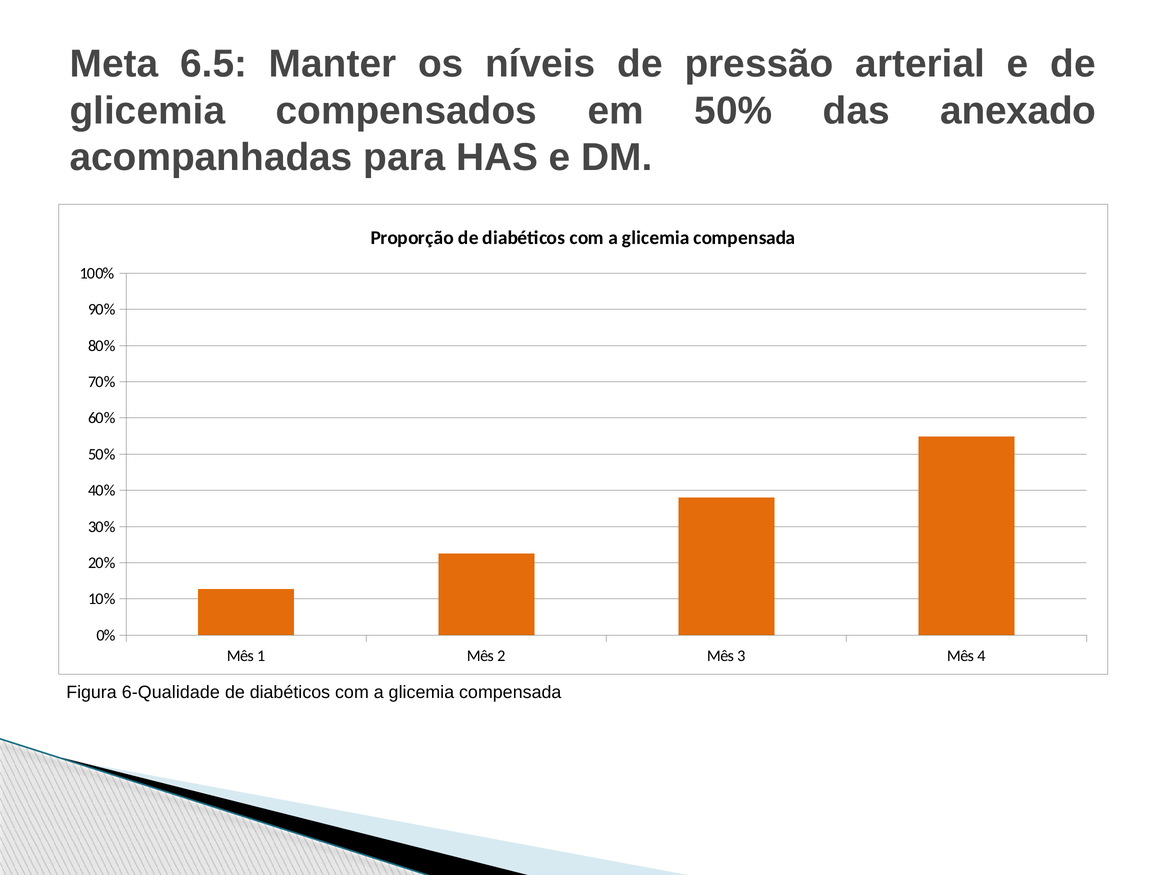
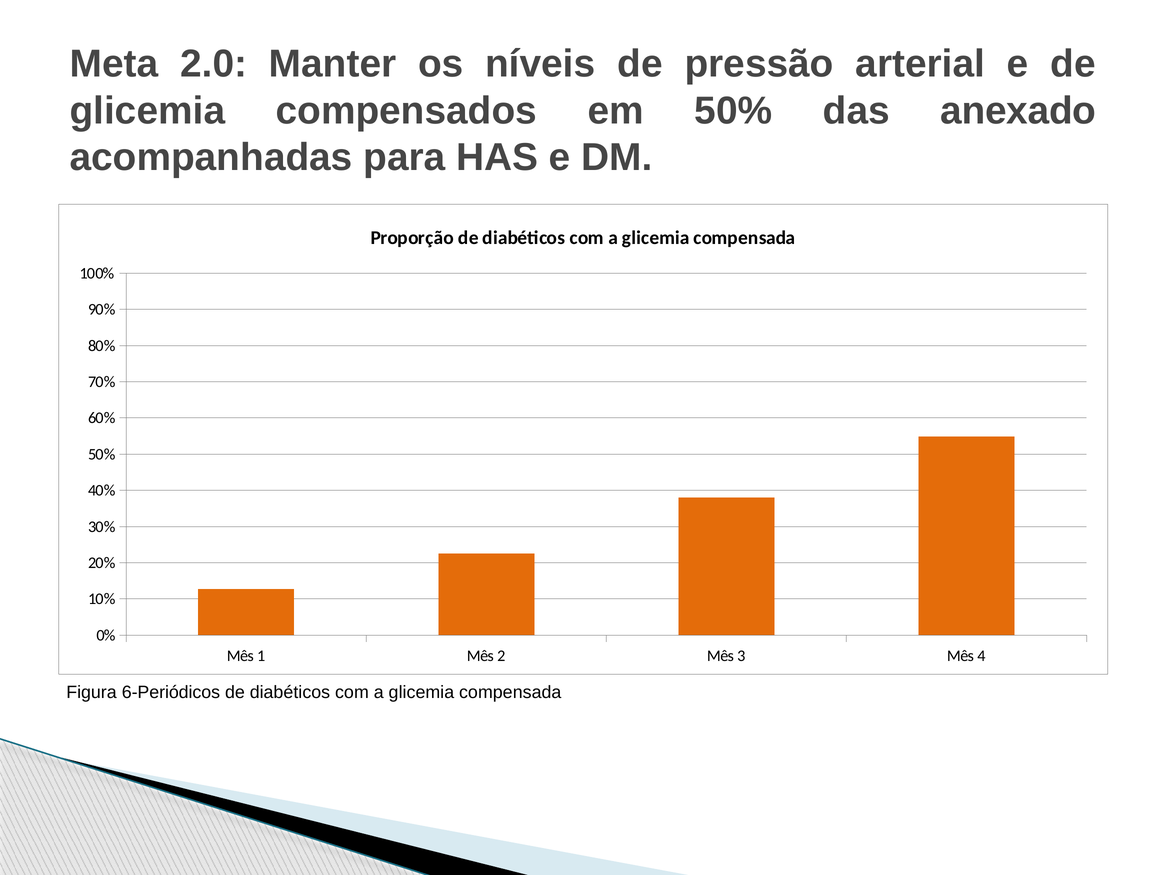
6.5: 6.5 -> 2.0
6-Qualidade: 6-Qualidade -> 6-Periódicos
